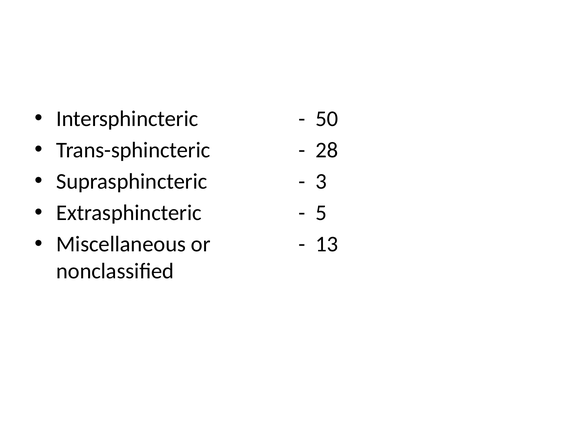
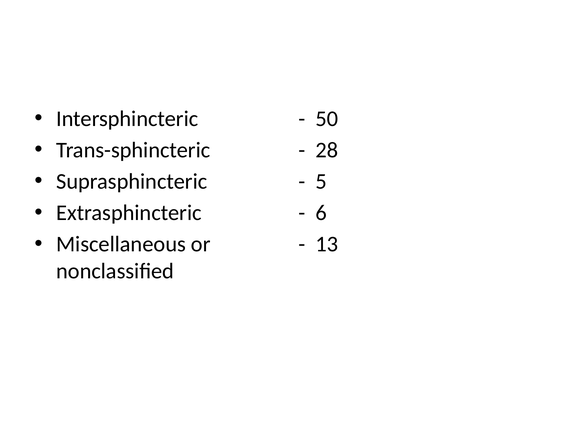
3: 3 -> 5
5: 5 -> 6
